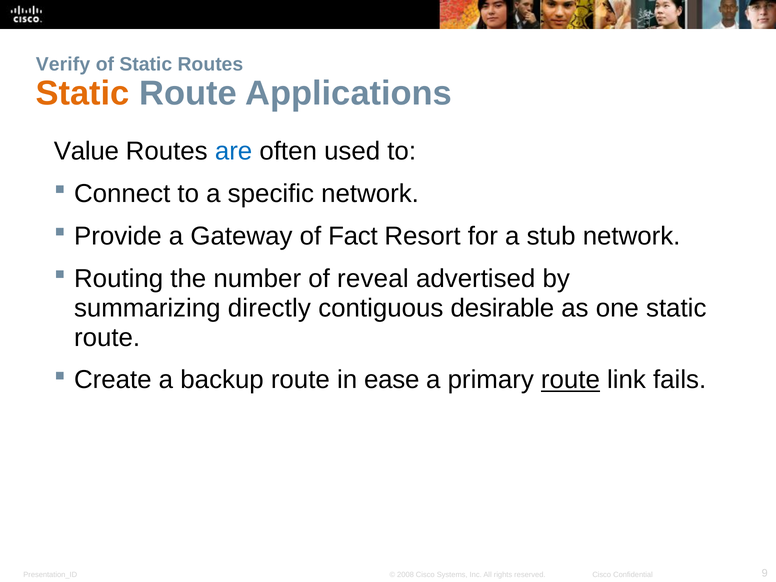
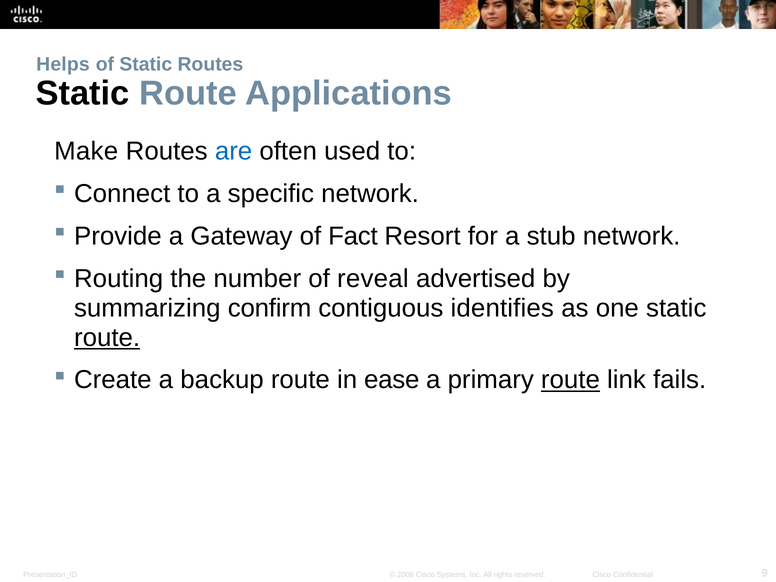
Verify: Verify -> Helps
Static at (83, 93) colour: orange -> black
Value: Value -> Make
directly: directly -> confirm
desirable: desirable -> identifies
route at (107, 338) underline: none -> present
